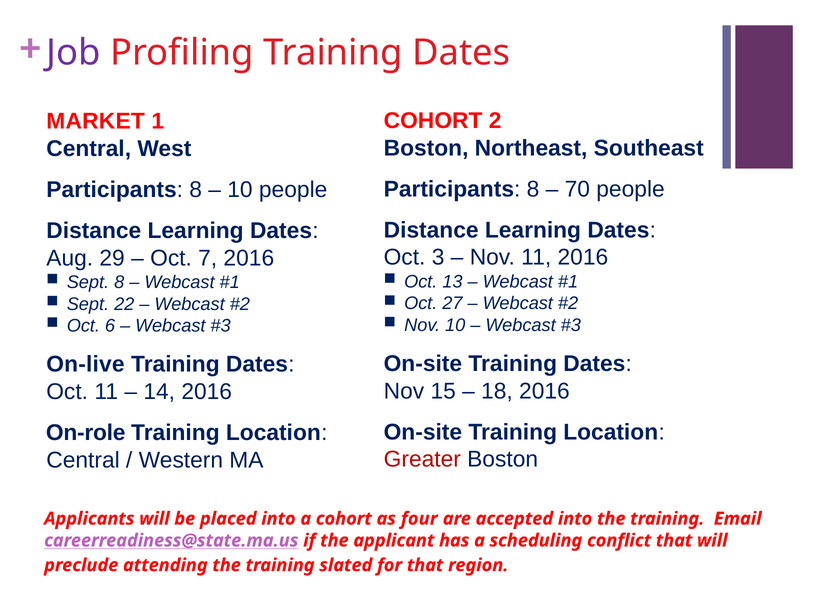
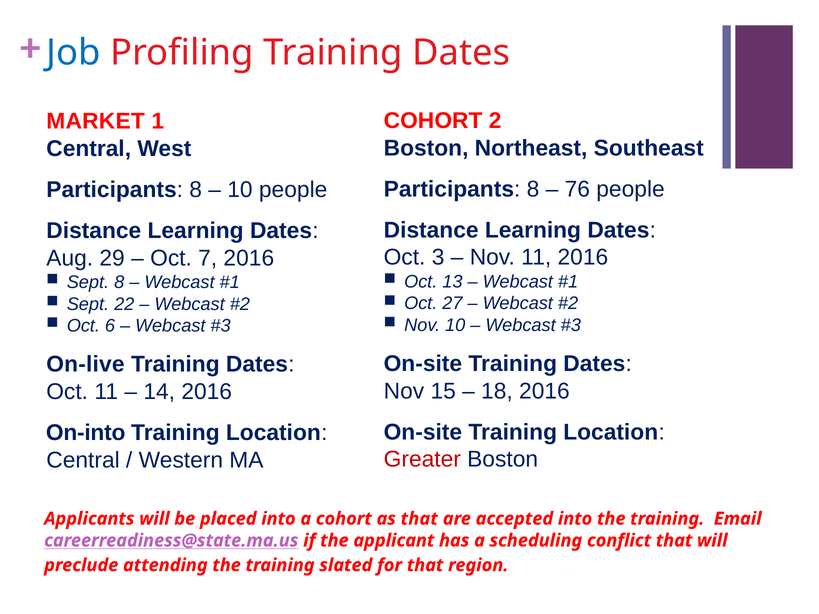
Job colour: purple -> blue
70: 70 -> 76
On-role: On-role -> On-into
as four: four -> that
